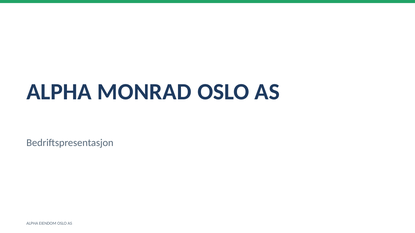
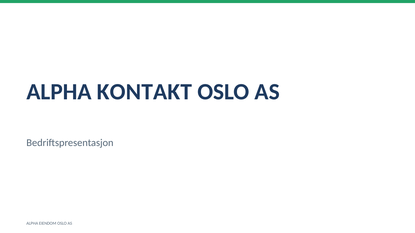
MONRAD: MONRAD -> KONTAKT
